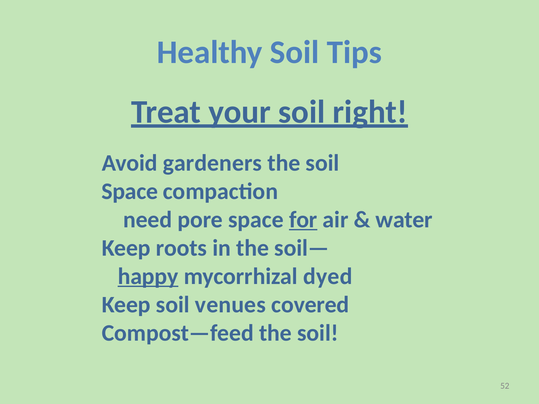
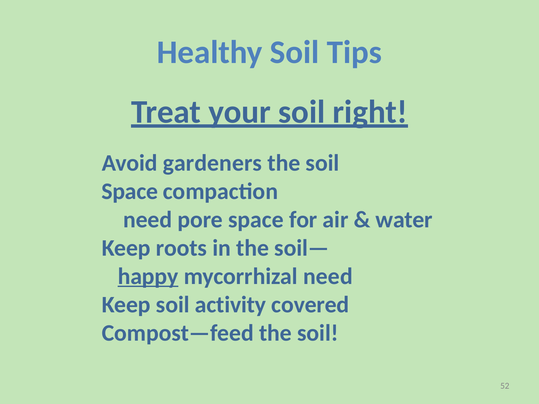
for underline: present -> none
mycorrhizal dyed: dyed -> need
venues: venues -> activity
